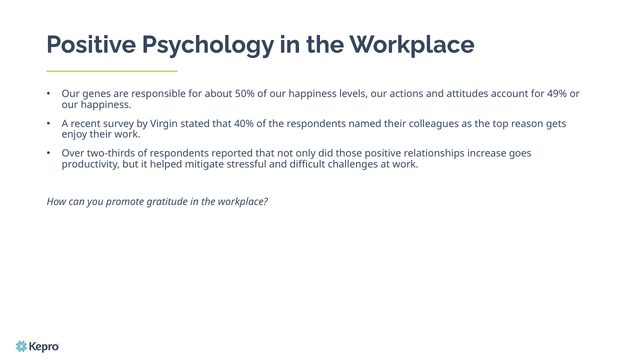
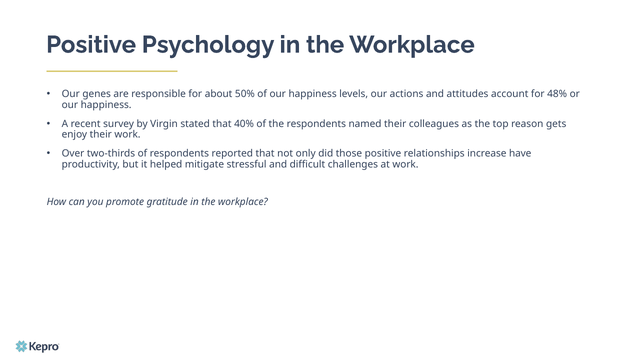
49%: 49% -> 48%
goes: goes -> have
